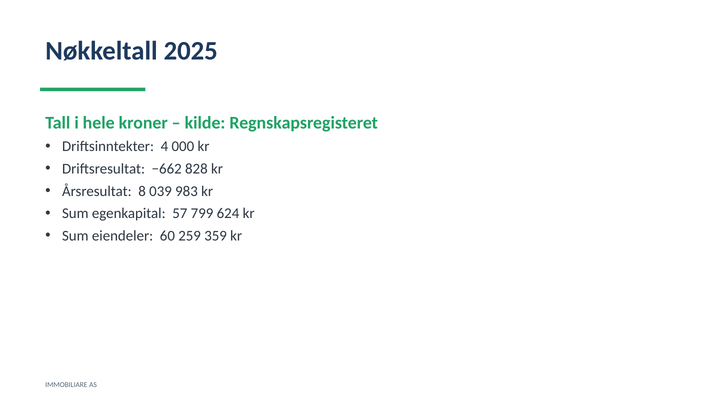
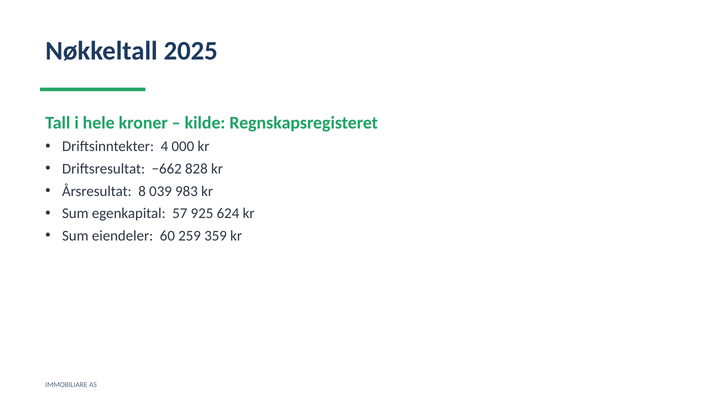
799: 799 -> 925
